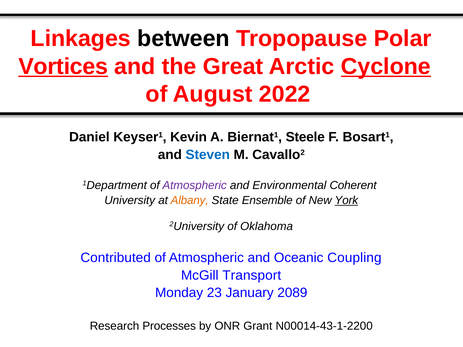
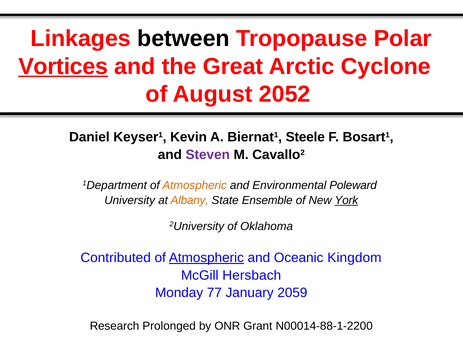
Cyclone underline: present -> none
2022: 2022 -> 2052
Steven colour: blue -> purple
Atmospheric at (195, 185) colour: purple -> orange
Coherent: Coherent -> Poleward
Atmospheric at (206, 258) underline: none -> present
Coupling: Coupling -> Kingdom
Transport: Transport -> Hersbach
23: 23 -> 77
2089: 2089 -> 2059
Processes: Processes -> Prolonged
N00014-43-1-2200: N00014-43-1-2200 -> N00014-88-1-2200
